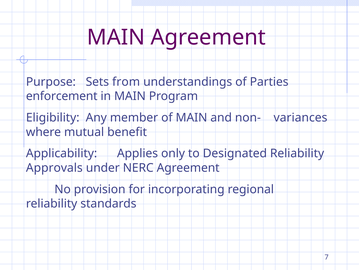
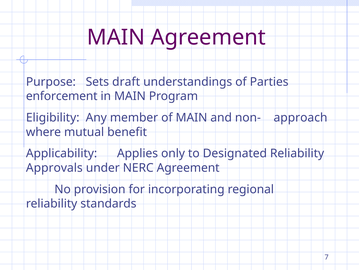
from: from -> draft
variances: variances -> approach
